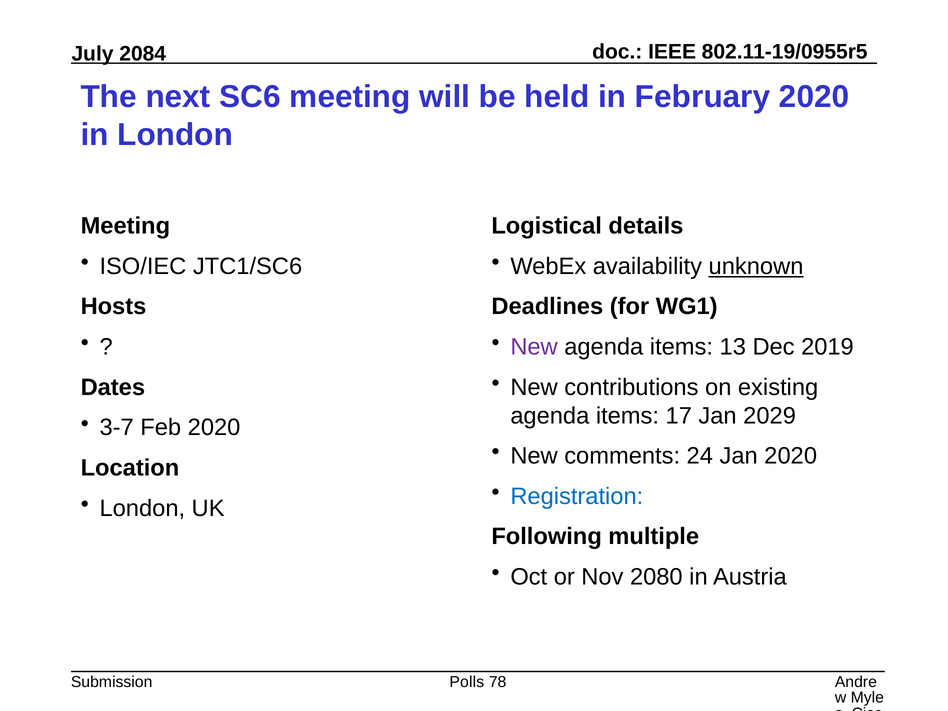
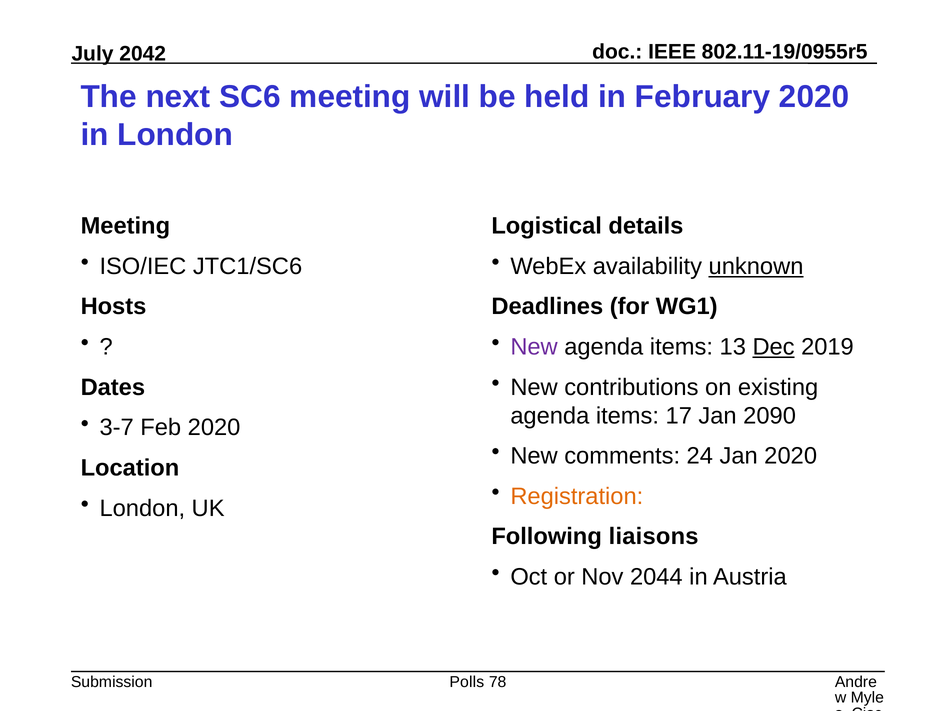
2084: 2084 -> 2042
Dec underline: none -> present
2029: 2029 -> 2090
Registration colour: blue -> orange
multiple: multiple -> liaisons
2080: 2080 -> 2044
